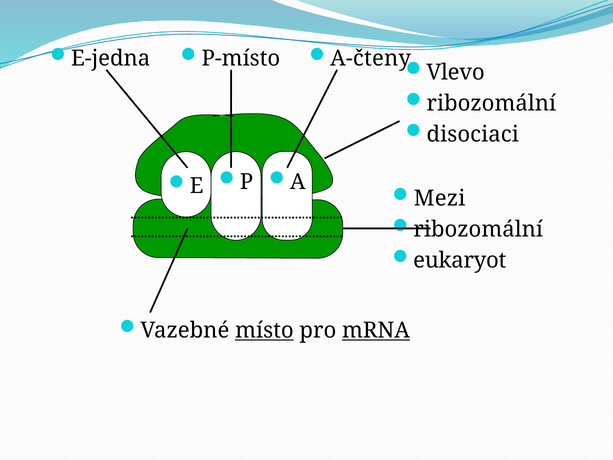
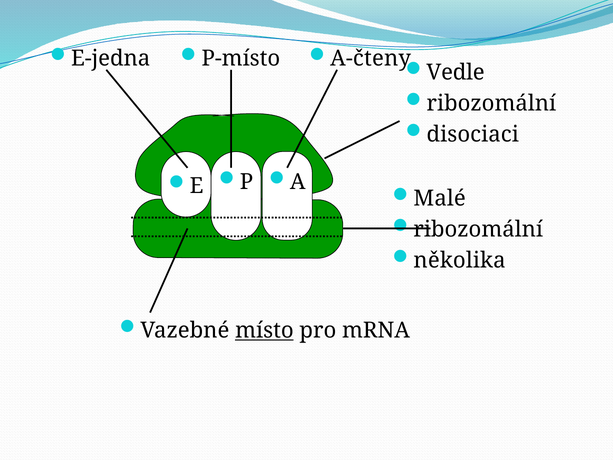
Vlevo: Vlevo -> Vedle
Mezi: Mezi -> Malé
eukaryot: eukaryot -> několika
mRNA underline: present -> none
